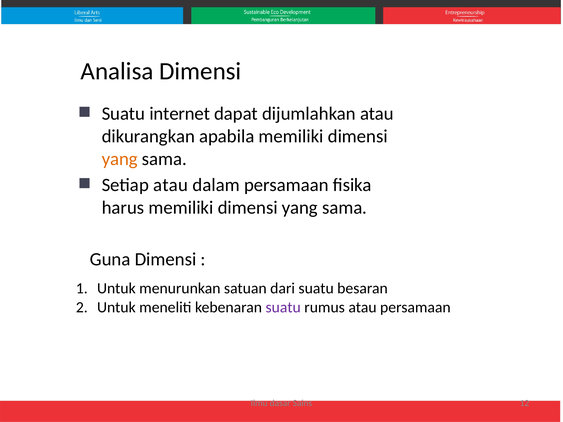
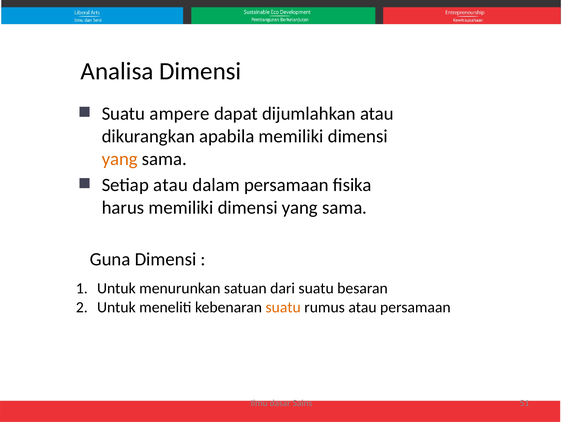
internet: internet -> ampere
suatu at (283, 307) colour: purple -> orange
12: 12 -> 51
